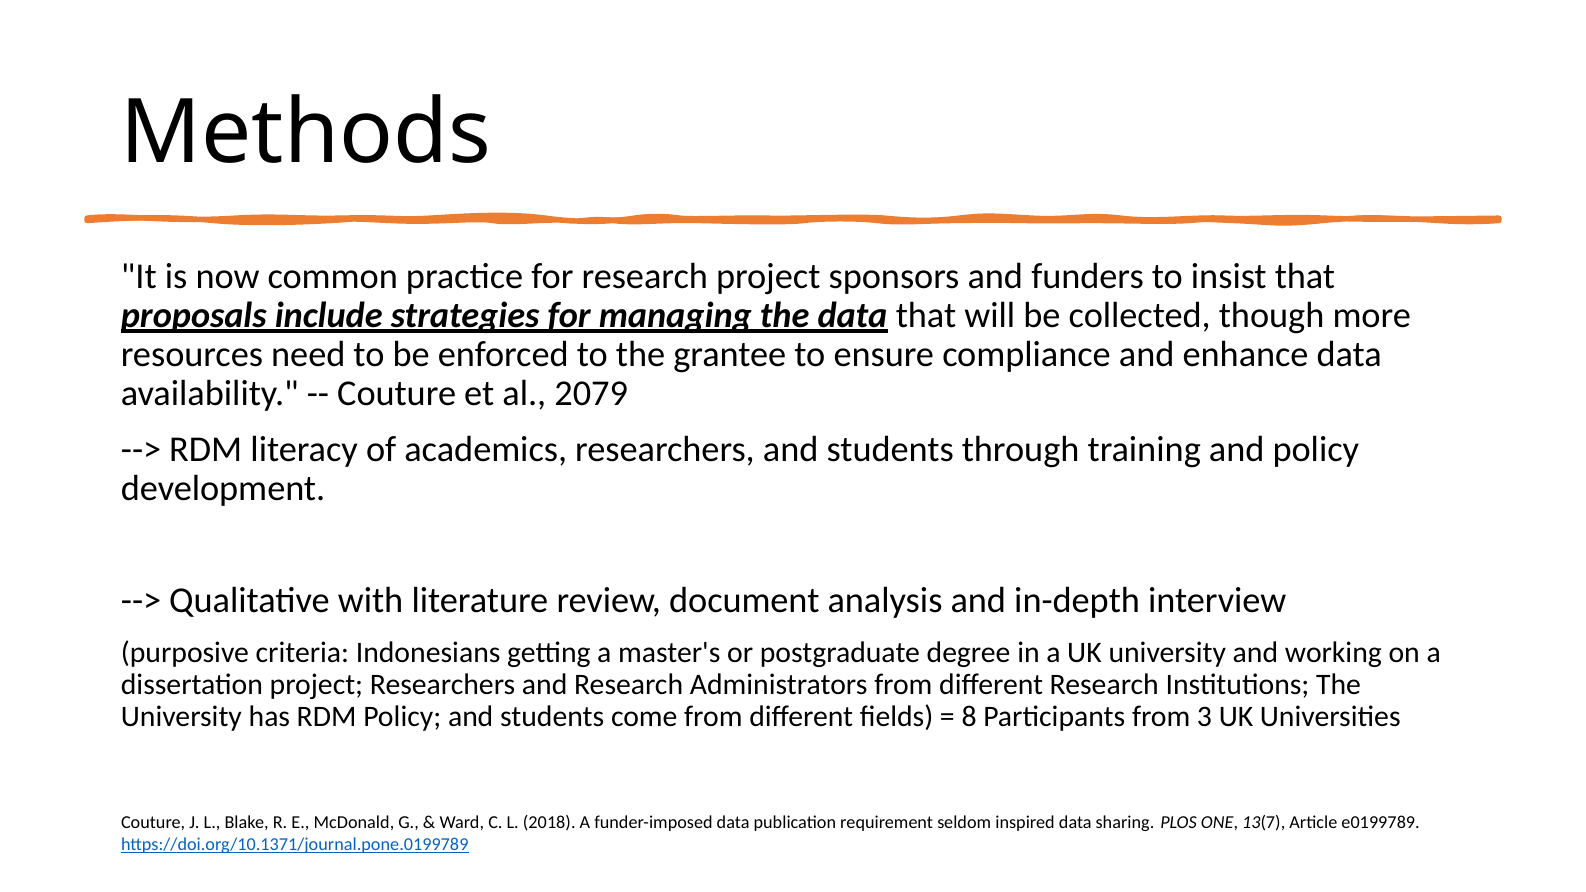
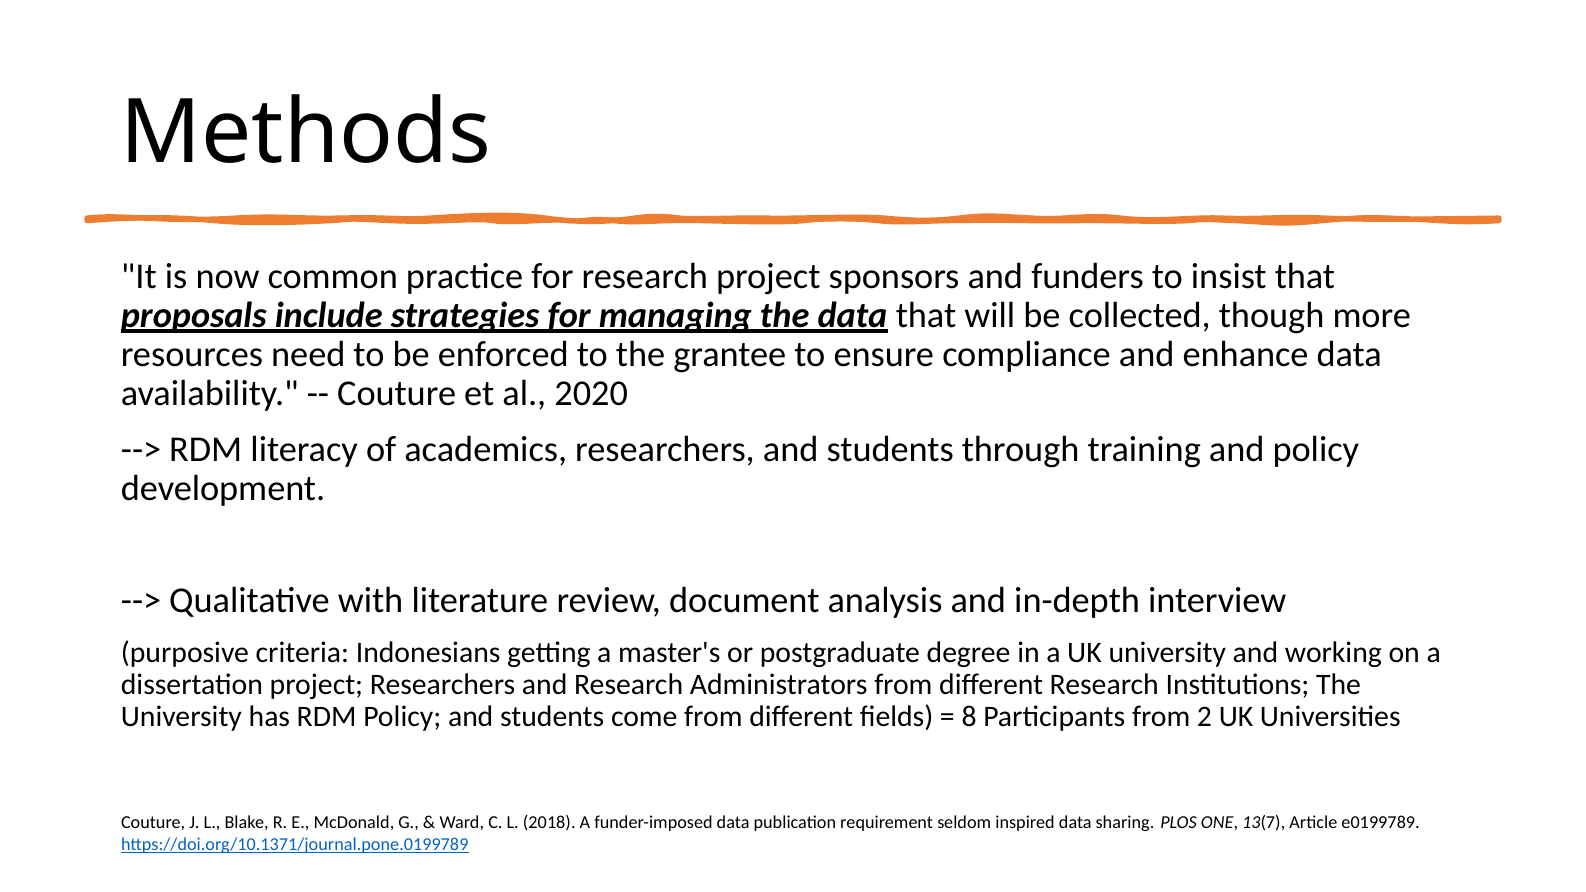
2079: 2079 -> 2020
3: 3 -> 2
